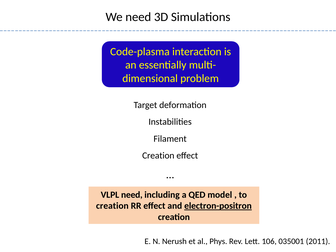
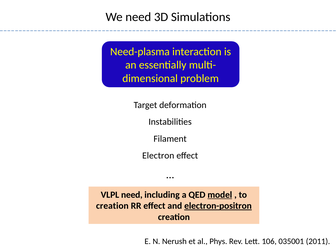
Code-plasma: Code-plasma -> Need-plasma
Creation at (158, 155): Creation -> Electron
model underline: none -> present
